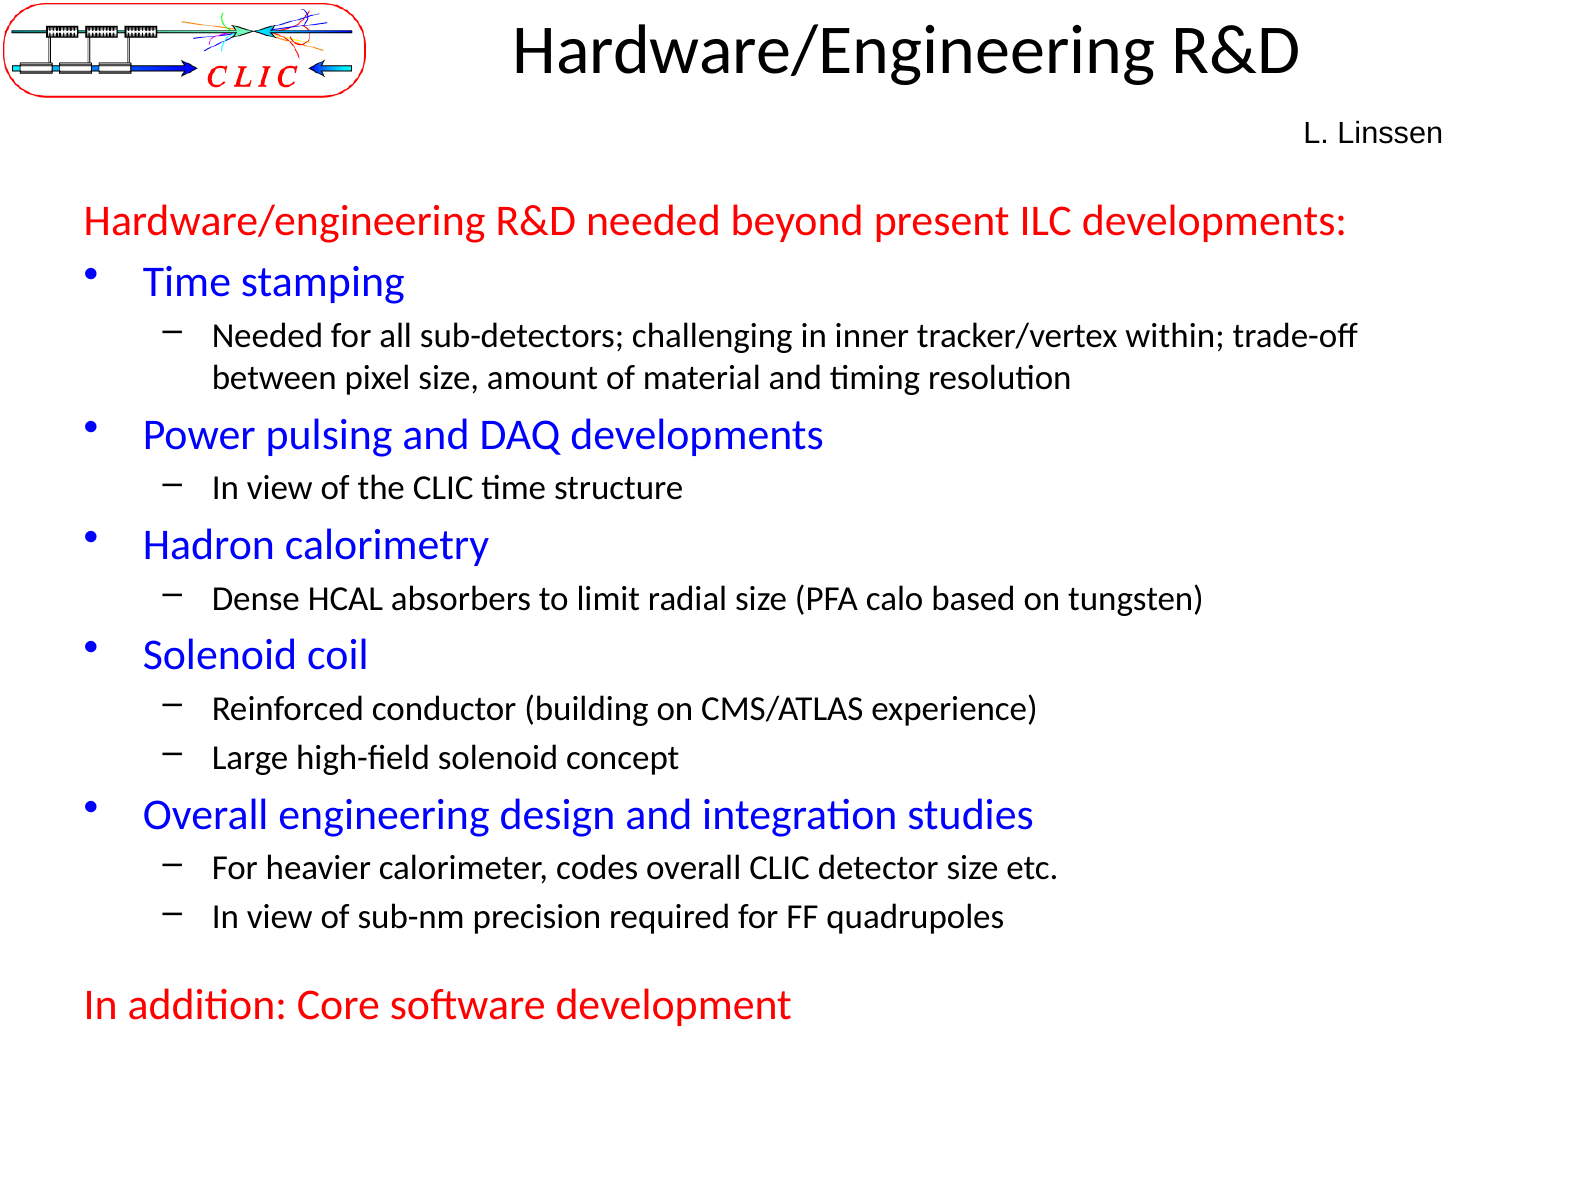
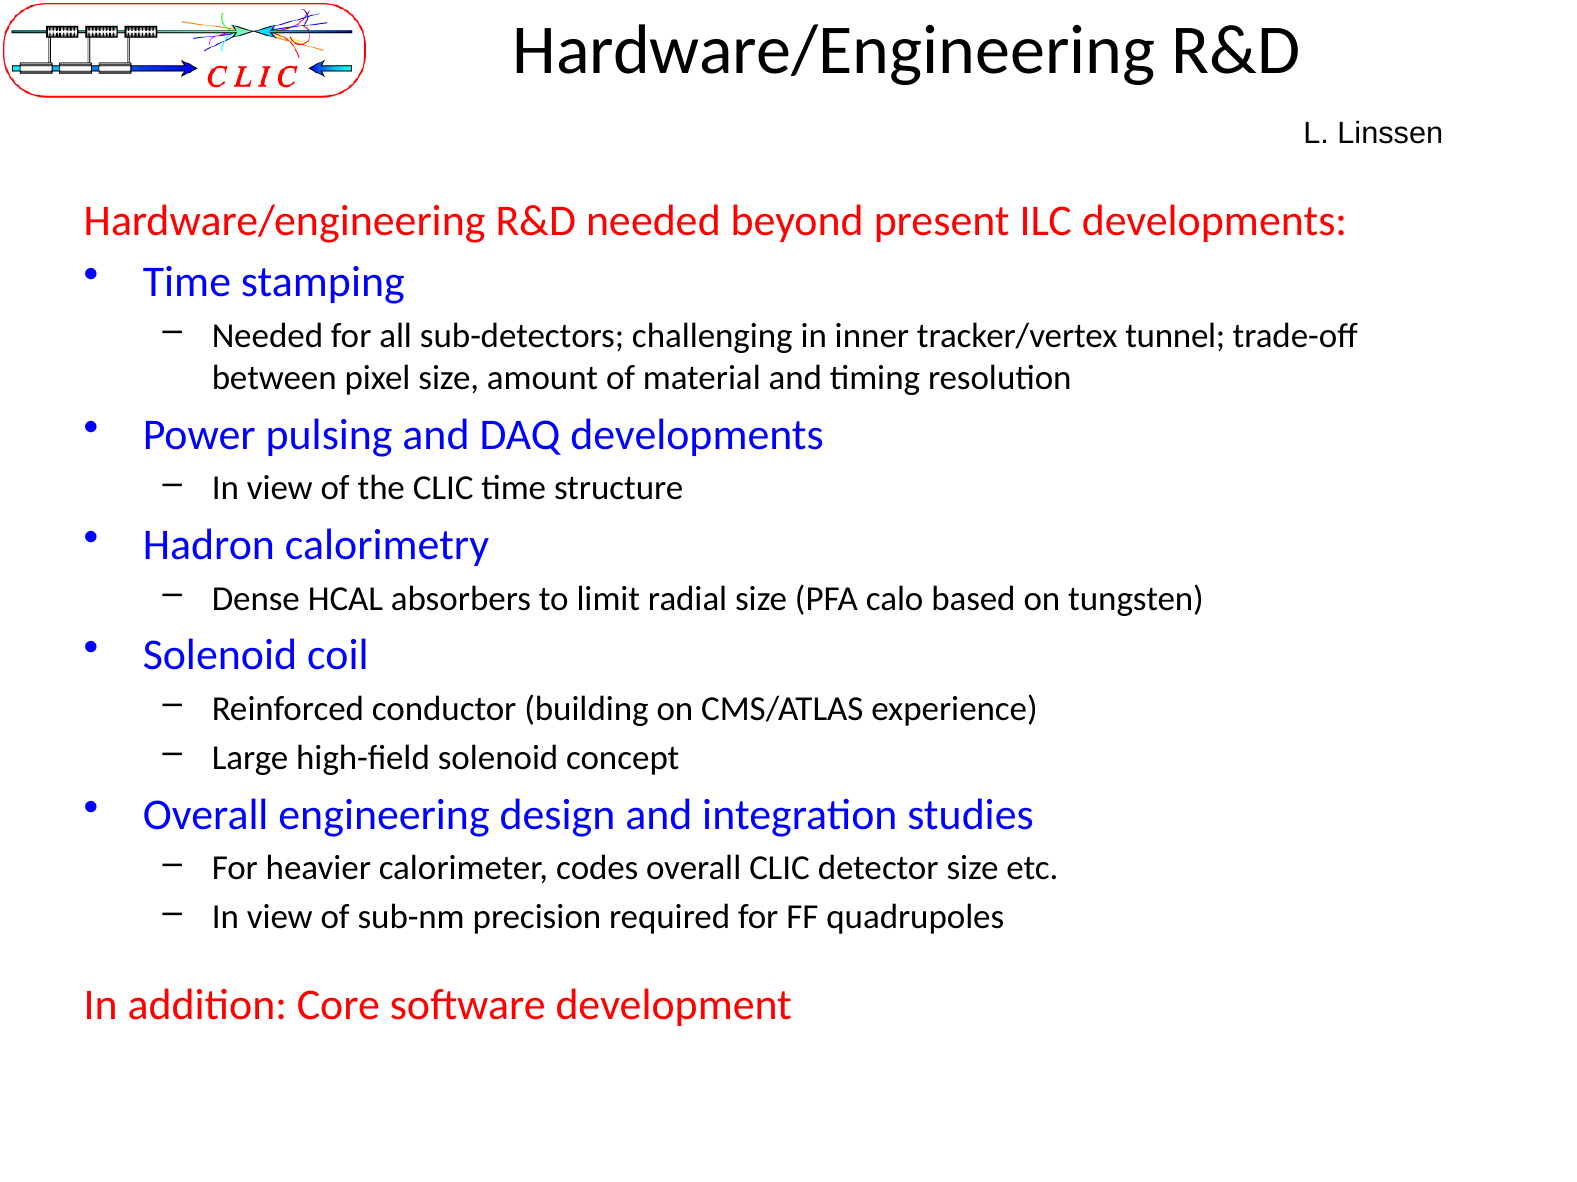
within: within -> tunnel
